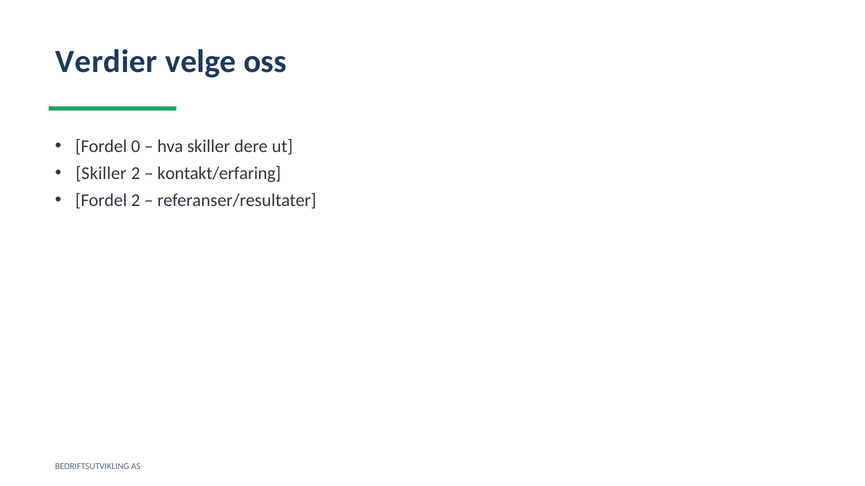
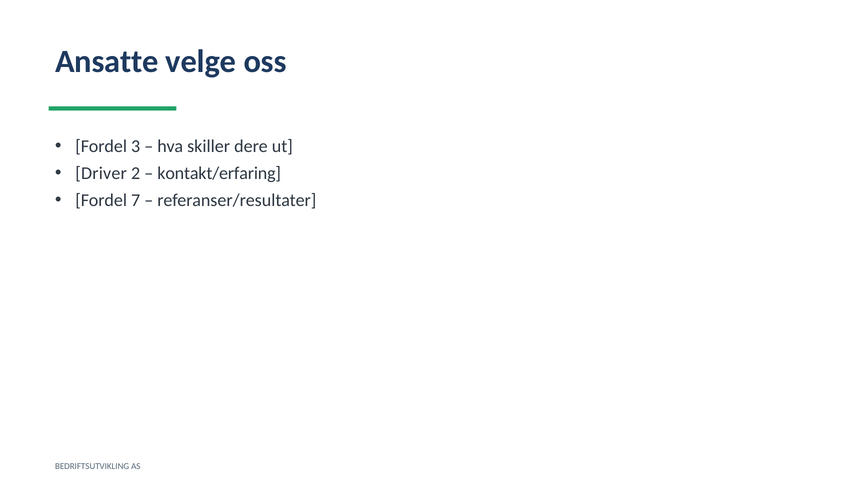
Verdier: Verdier -> Ansatte
0: 0 -> 3
Skiller at (101, 174): Skiller -> Driver
Fordel 2: 2 -> 7
